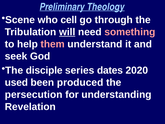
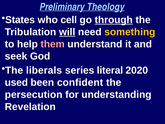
Scene: Scene -> States
through underline: none -> present
something colour: pink -> yellow
disciple: disciple -> liberals
dates: dates -> literal
produced: produced -> confident
